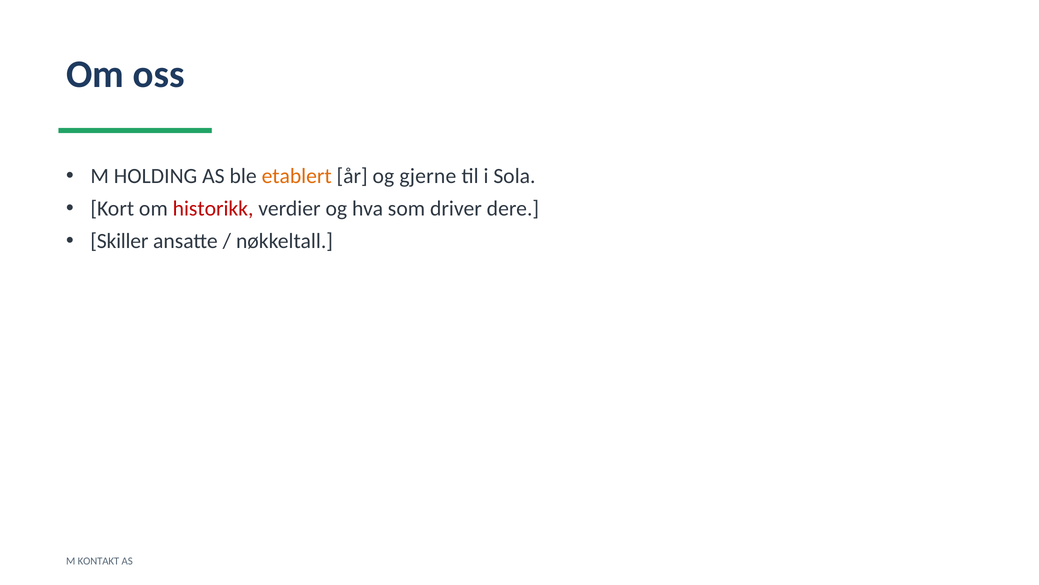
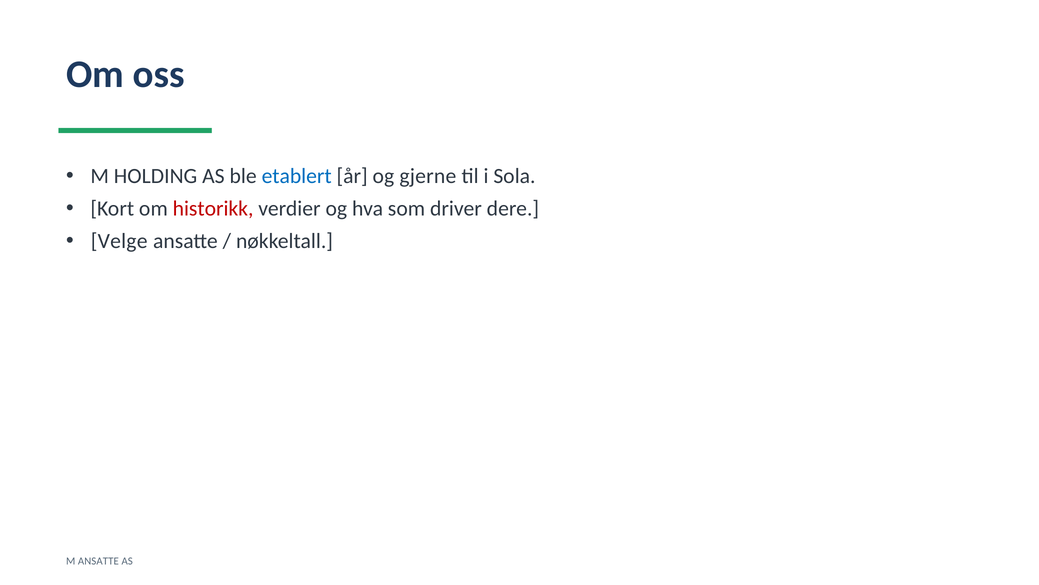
etablert colour: orange -> blue
Skiller: Skiller -> Velge
M KONTAKT: KONTAKT -> ANSATTE
